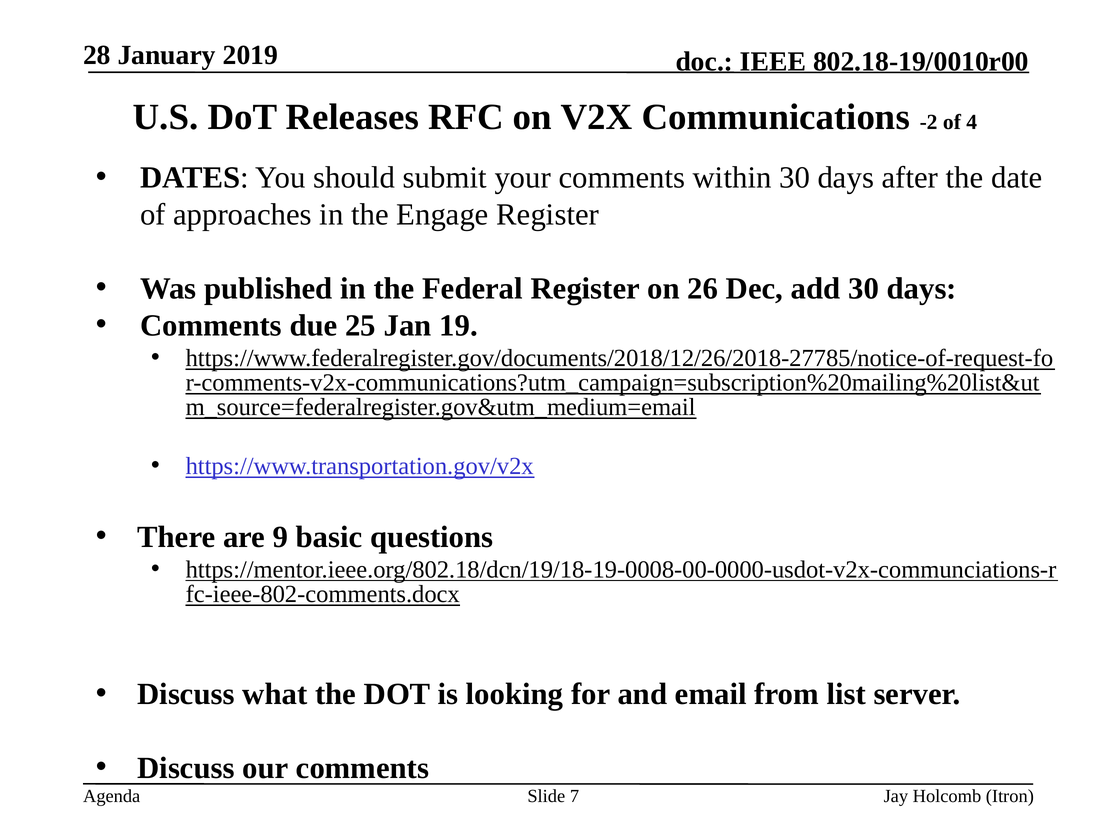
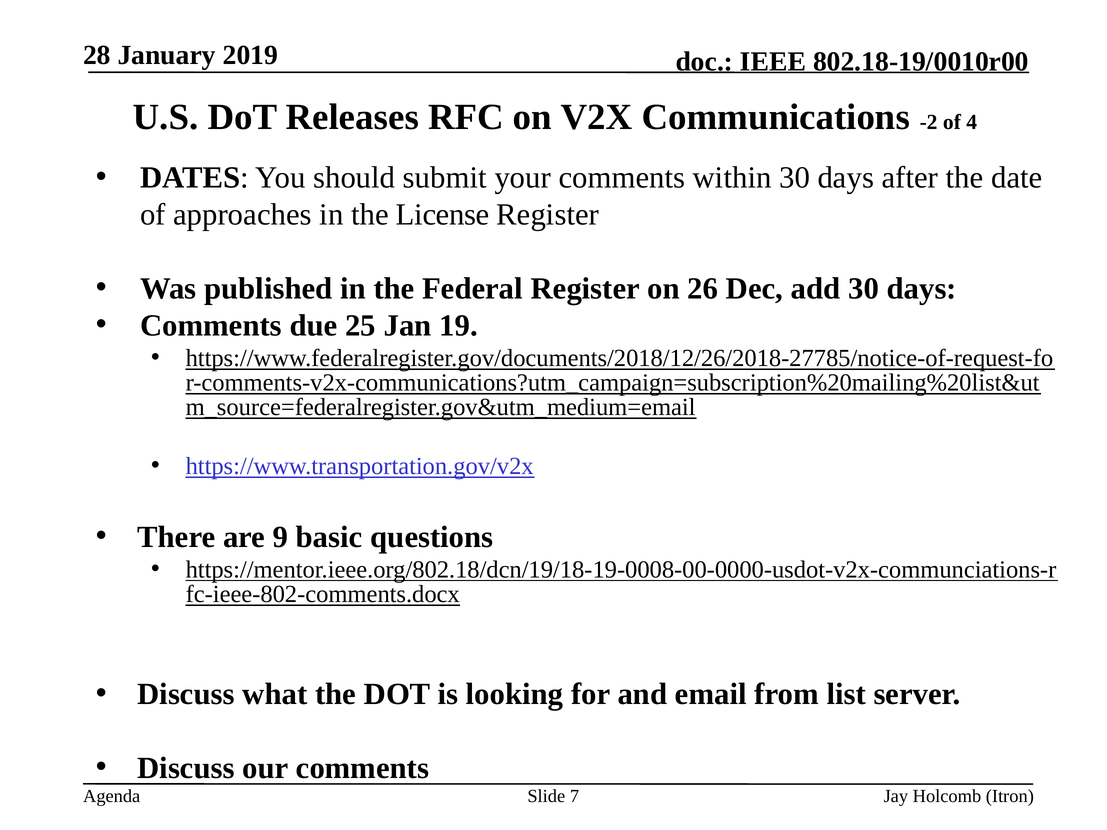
Engage: Engage -> License
